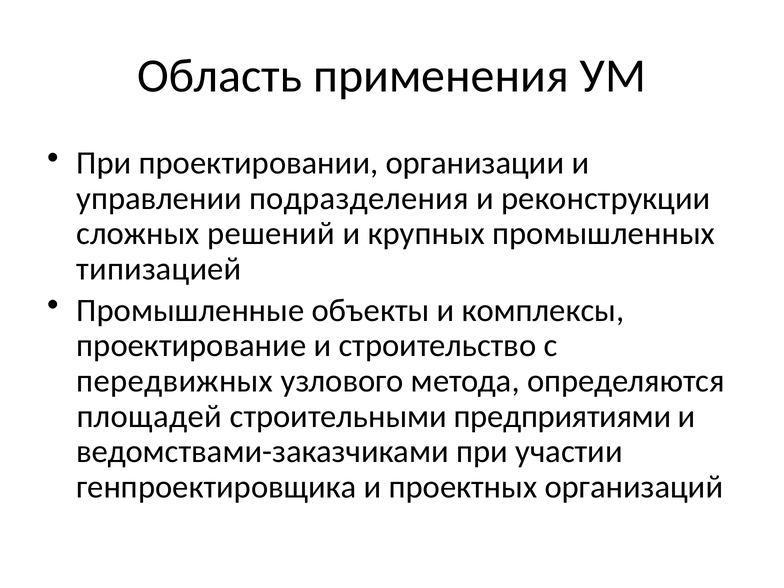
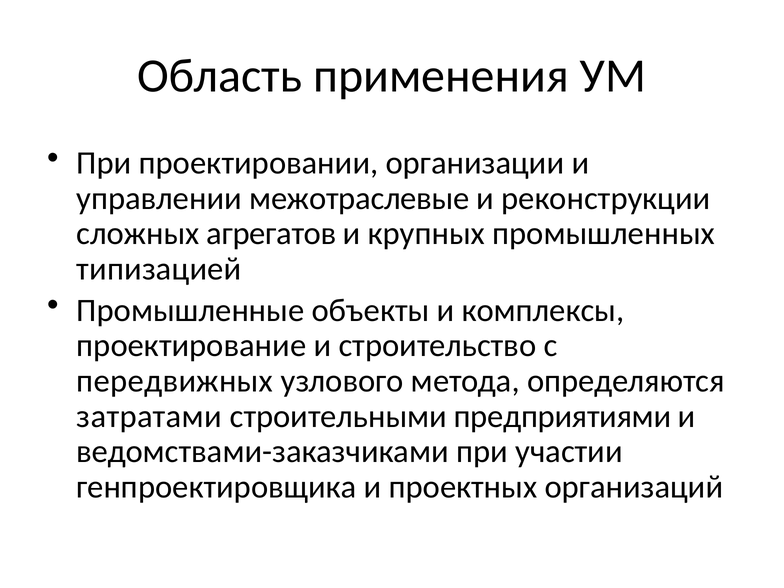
подразделения: подразделения -> межотраслевые
решений: решений -> агрегатов
площадей: площадей -> затратами
